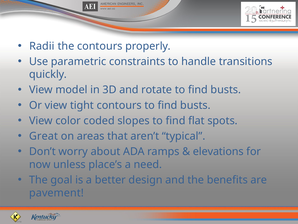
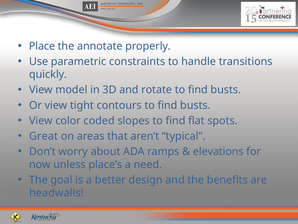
Radii: Radii -> Place
the contours: contours -> annotate
pavement: pavement -> headwalls
